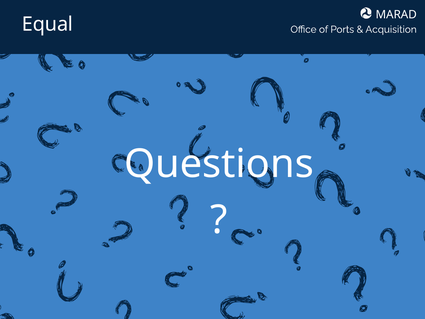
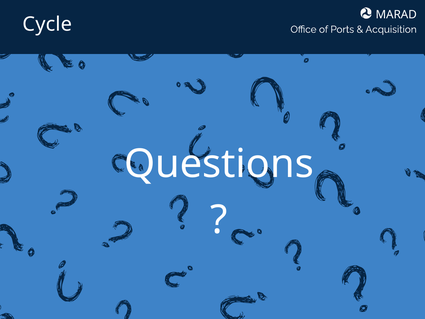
Equal: Equal -> Cycle
